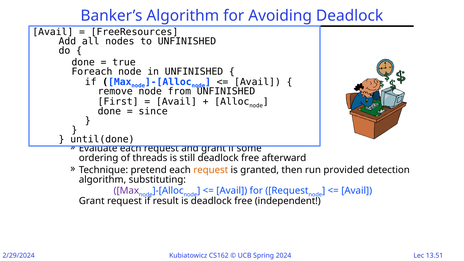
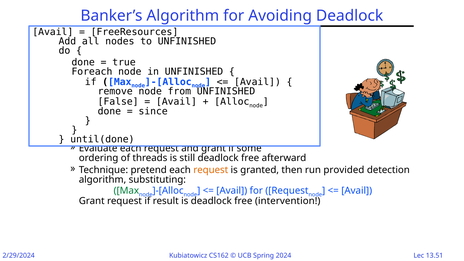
First: First -> False
Max at (126, 191) colour: purple -> green
independent: independent -> intervention
